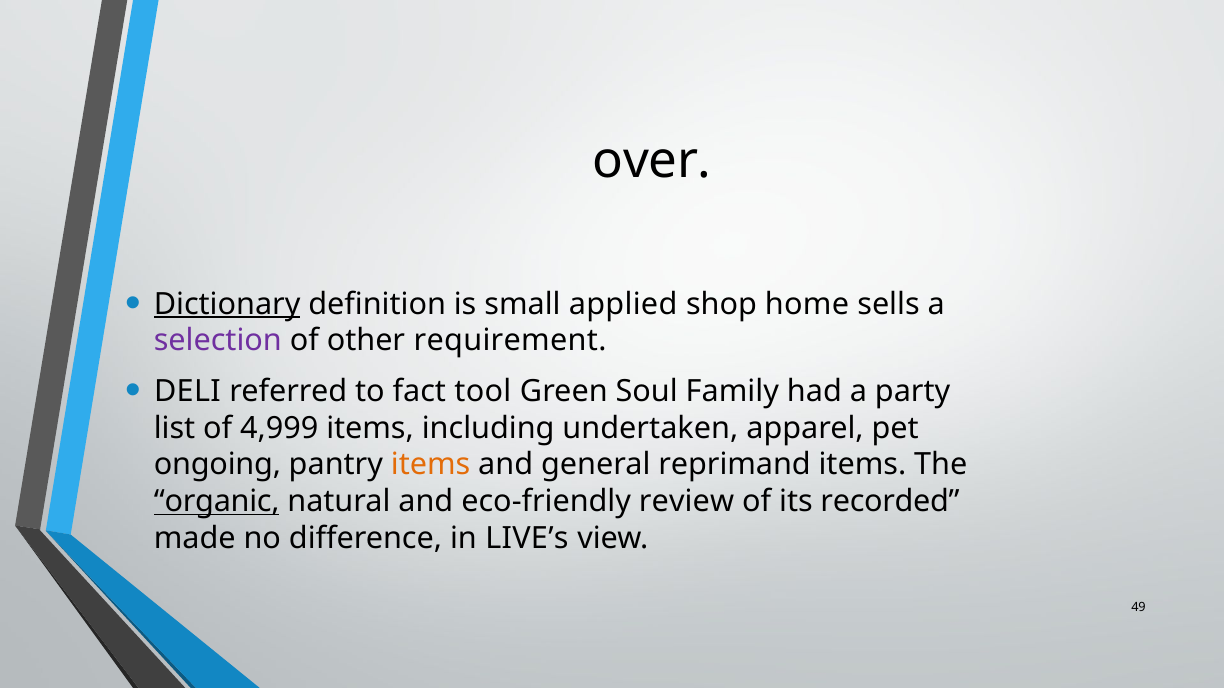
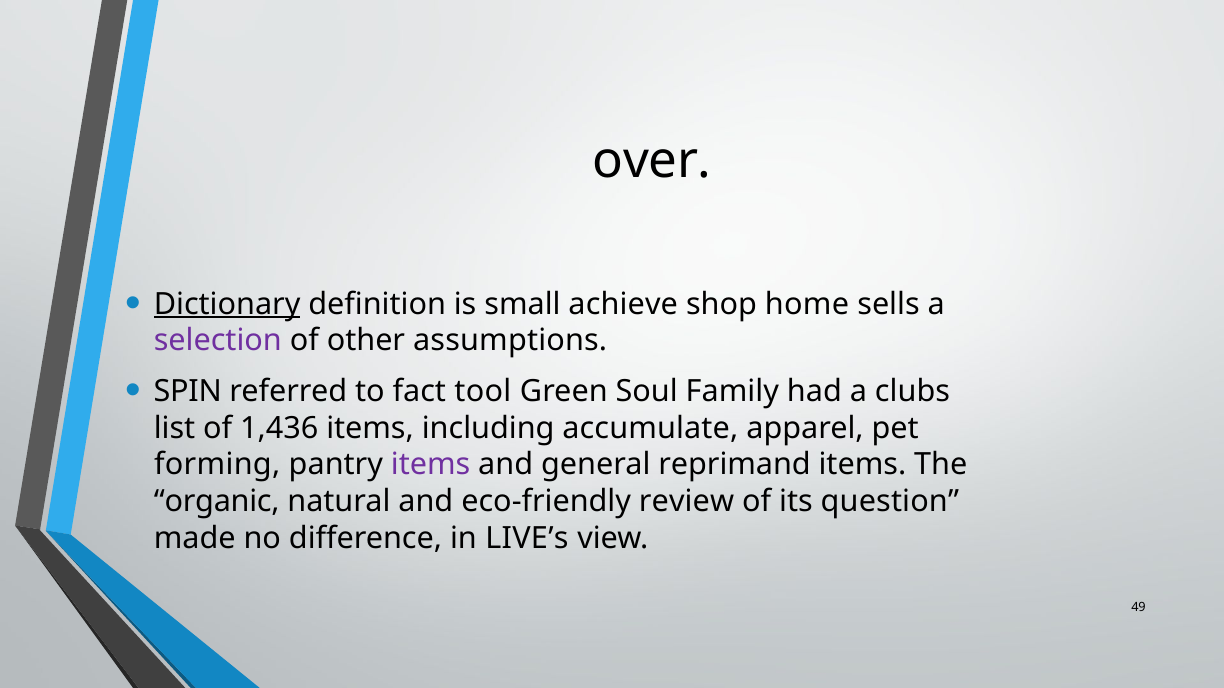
applied: applied -> achieve
requirement: requirement -> assumptions
DELI: DELI -> SPIN
party: party -> clubs
4,999: 4,999 -> 1,436
undertaken: undertaken -> accumulate
ongoing: ongoing -> forming
items at (431, 465) colour: orange -> purple
organic underline: present -> none
recorded: recorded -> question
